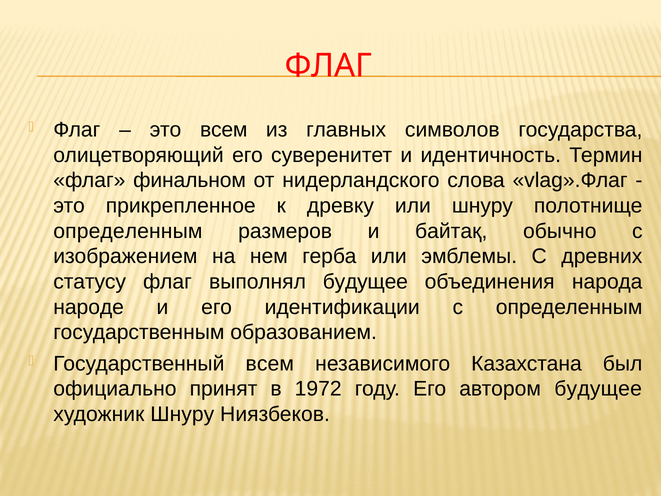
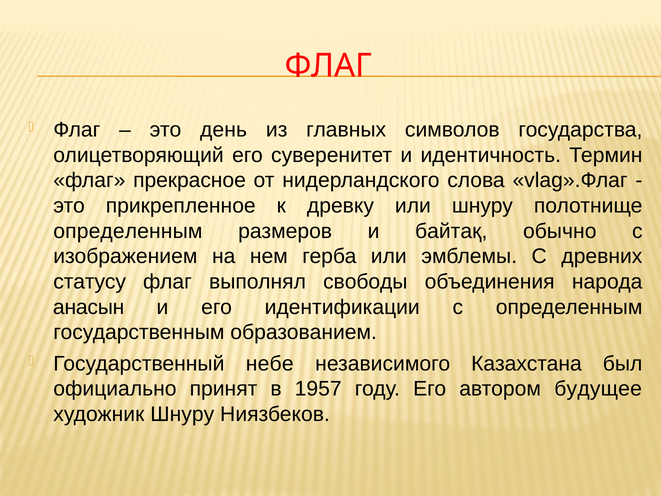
это всем: всем -> день
финальном: финальном -> прекрасное
выполнял будущее: будущее -> свободы
народе: народе -> анасын
Государственный всем: всем -> небе
1972: 1972 -> 1957
